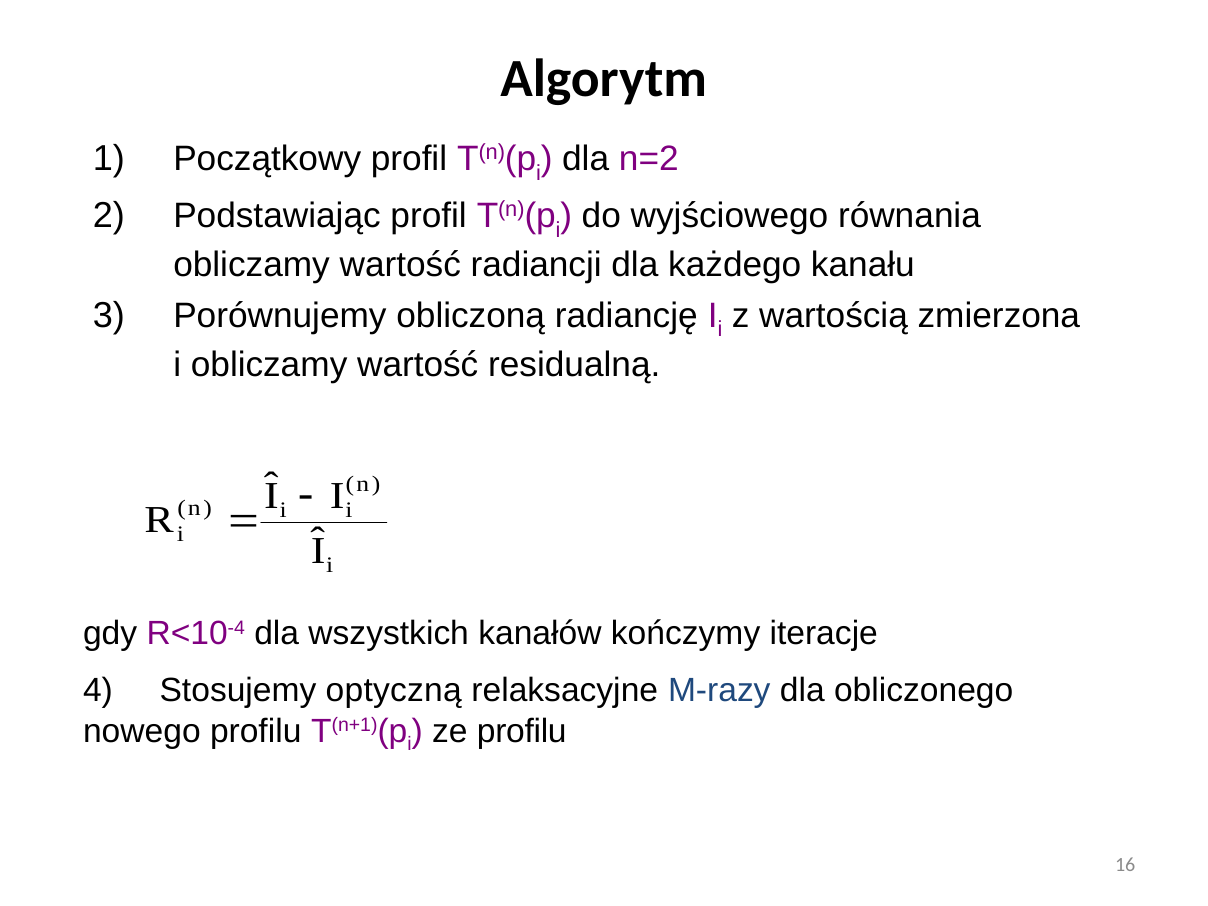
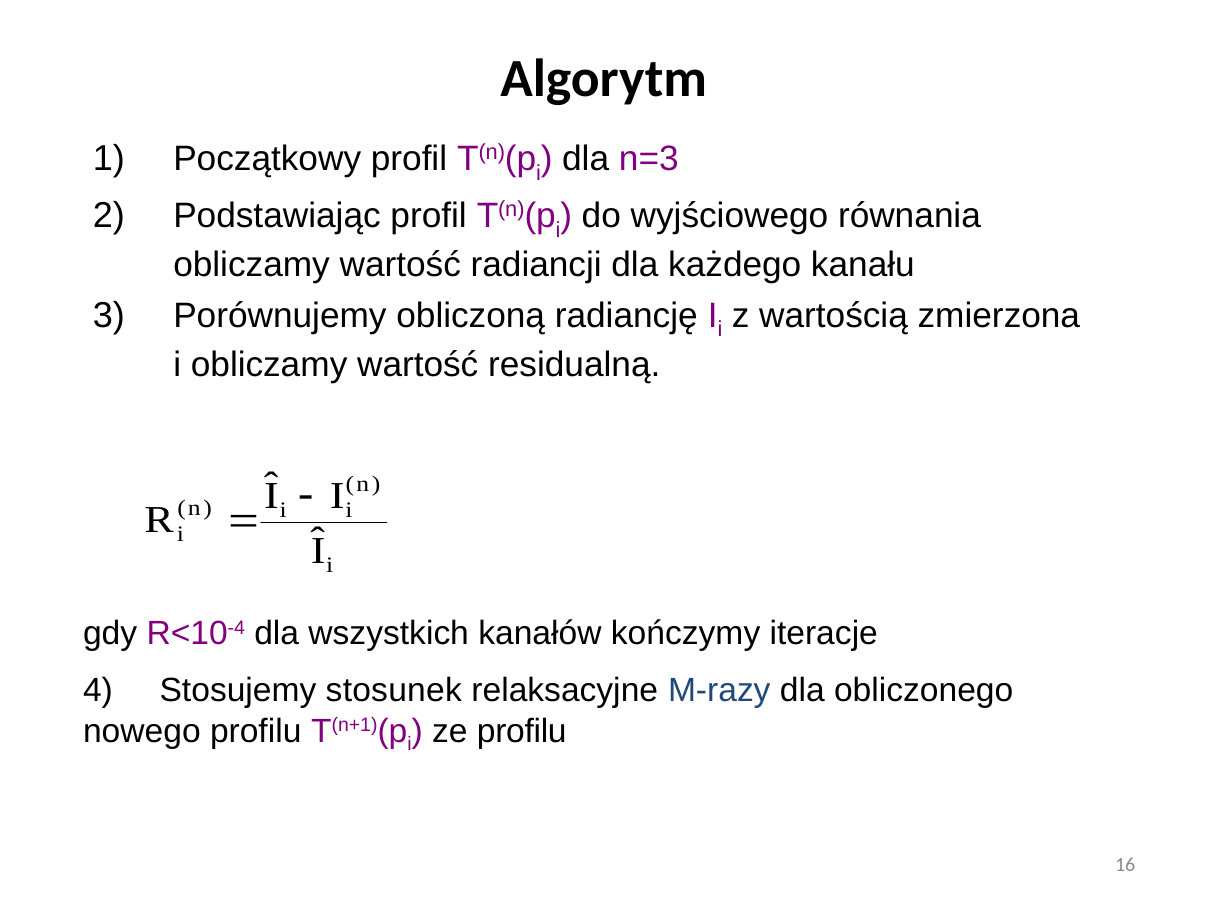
n=2: n=2 -> n=3
optyczną: optyczną -> stosunek
